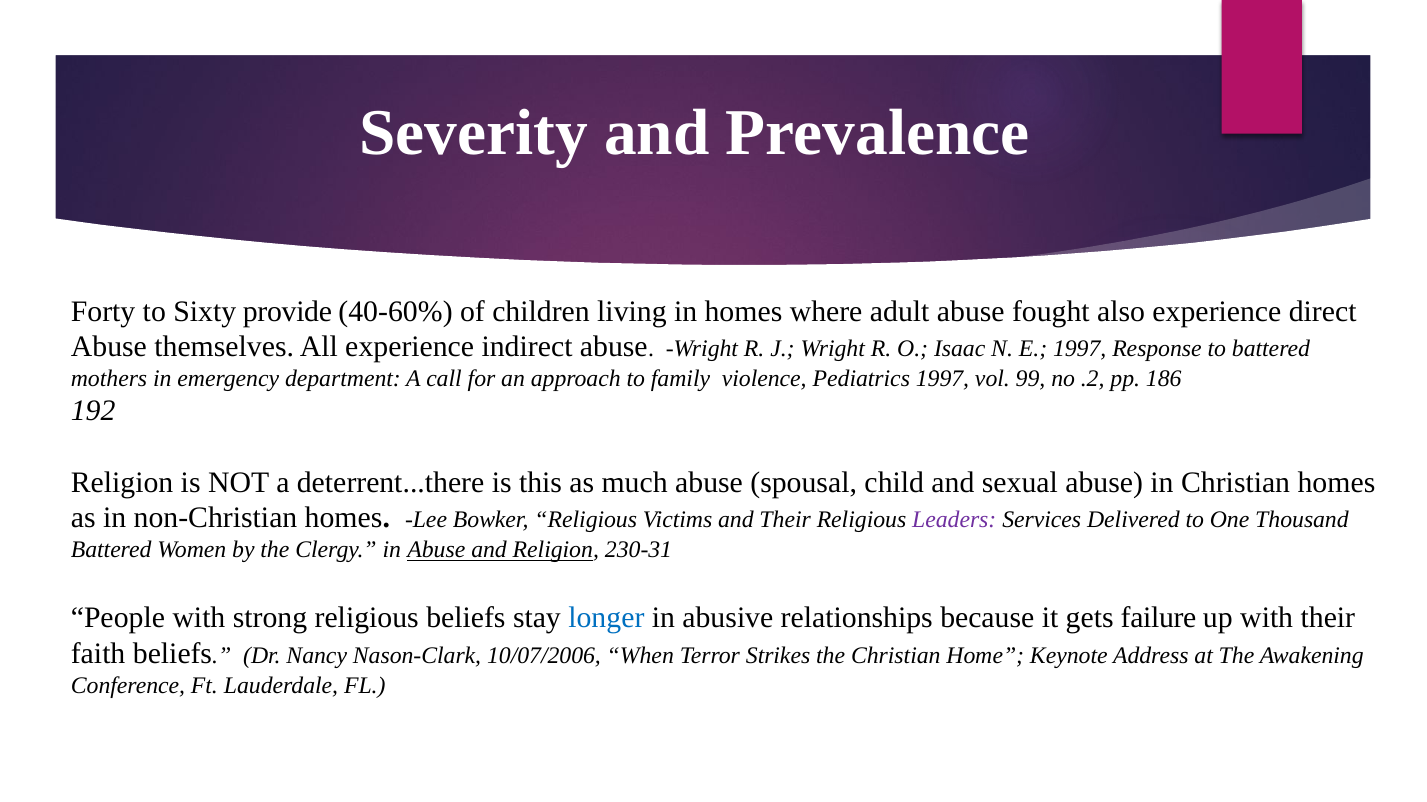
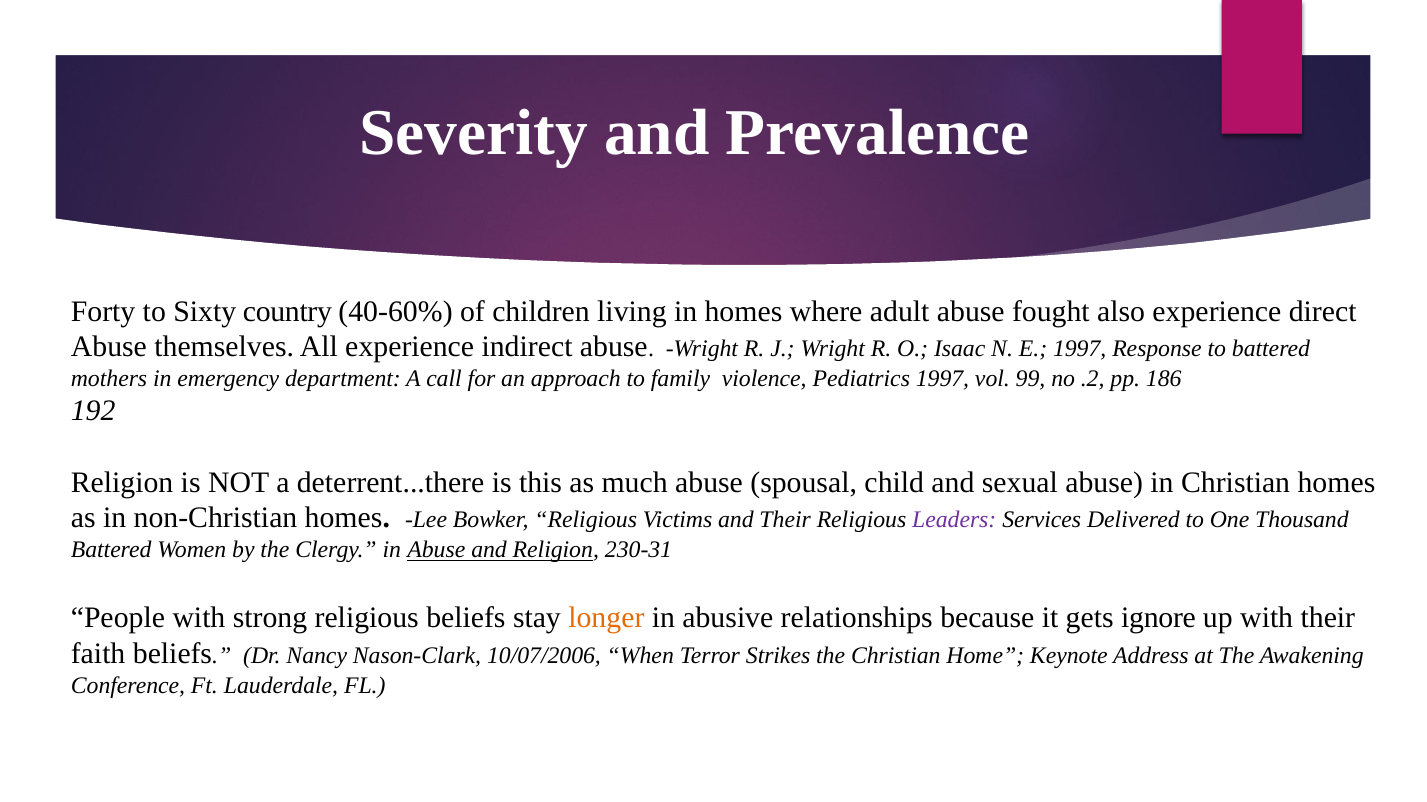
provide: provide -> country
longer colour: blue -> orange
failure: failure -> ignore
